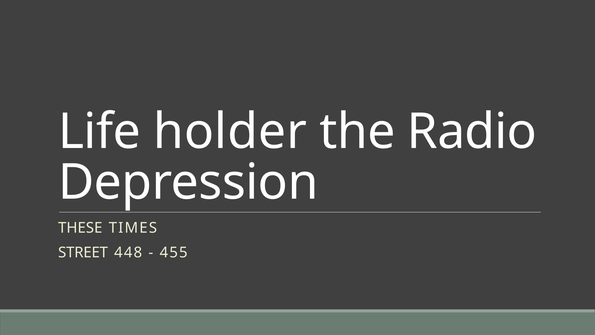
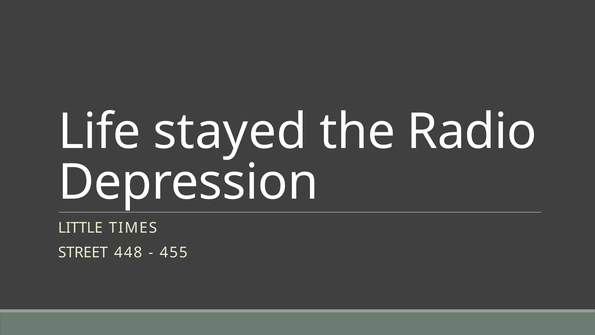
holder: holder -> stayed
THESE: THESE -> LITTLE
